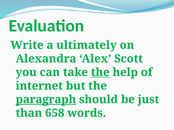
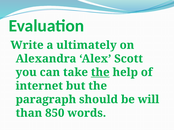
paragraph underline: present -> none
just: just -> will
658: 658 -> 850
